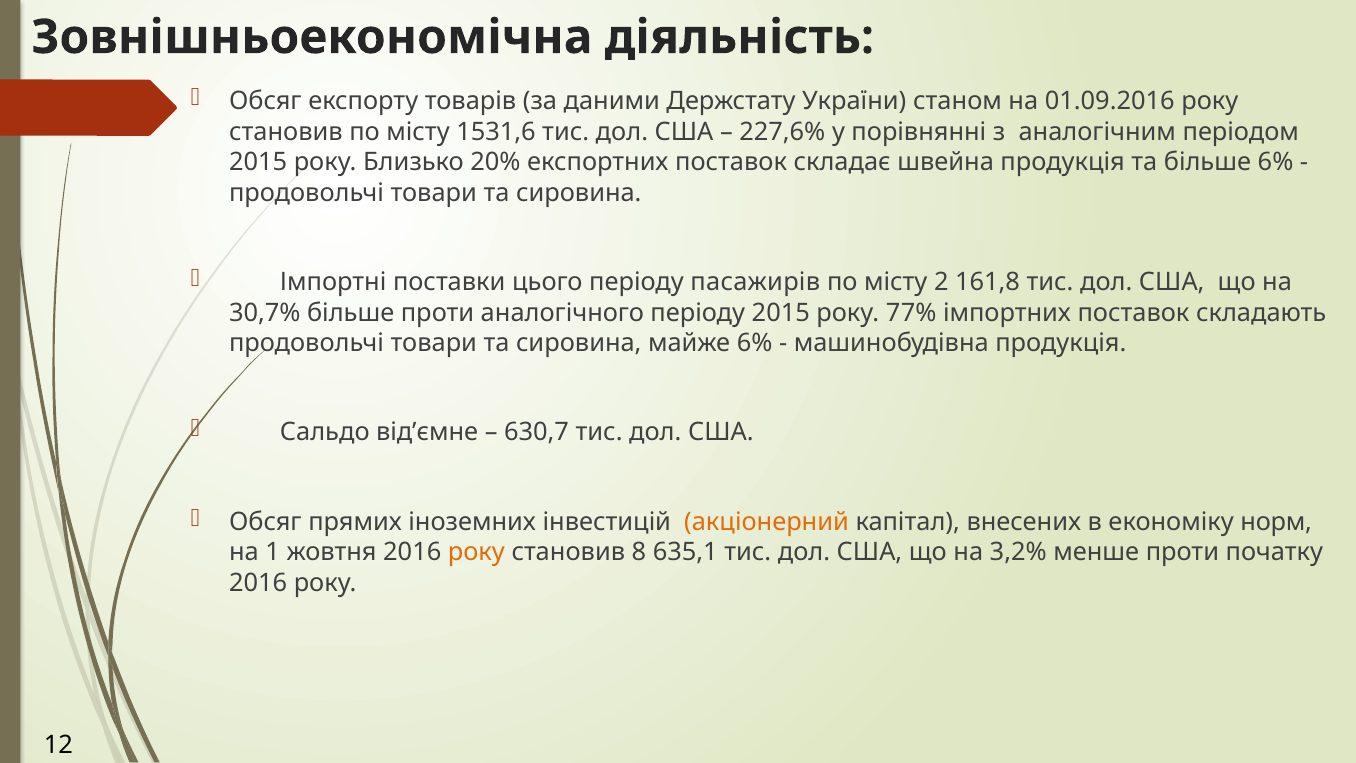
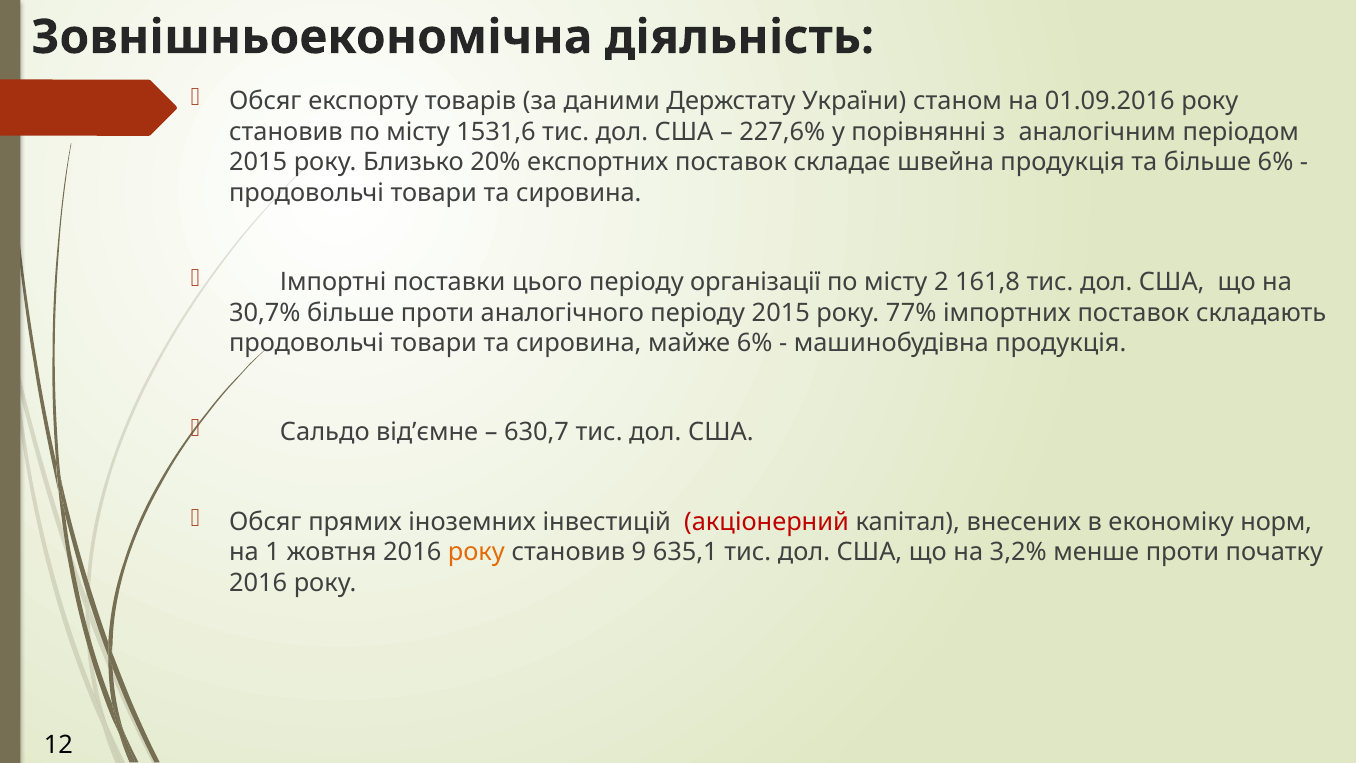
пасажирів: пасажирів -> організації
акціонерний colour: orange -> red
8: 8 -> 9
